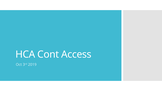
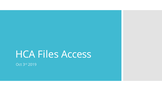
Cont: Cont -> Files
